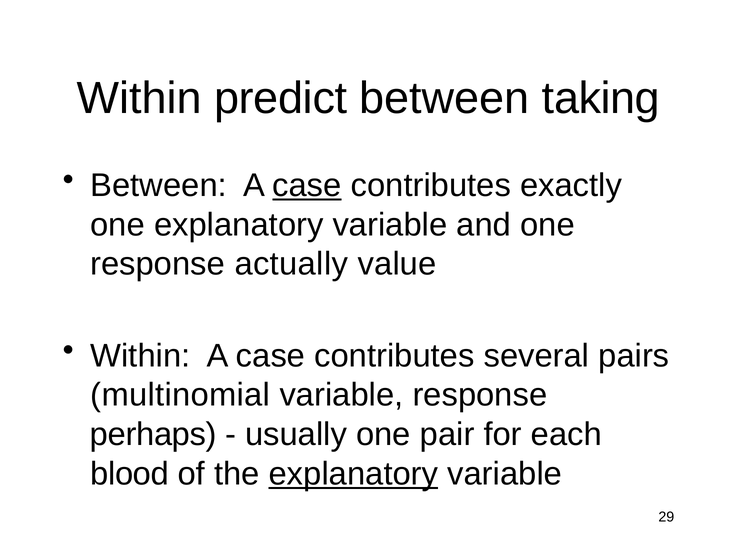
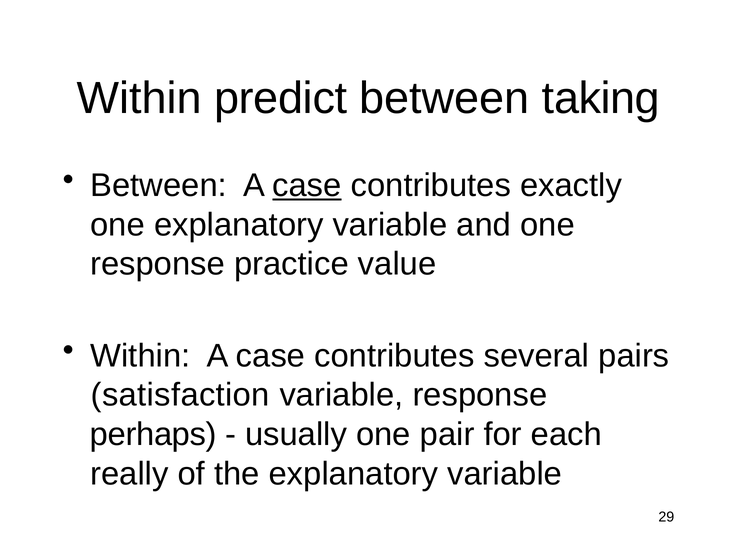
actually: actually -> practice
multinomial: multinomial -> satisfaction
blood: blood -> really
explanatory at (353, 474) underline: present -> none
